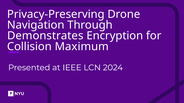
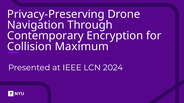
Demonstrates: Demonstrates -> Contemporary
